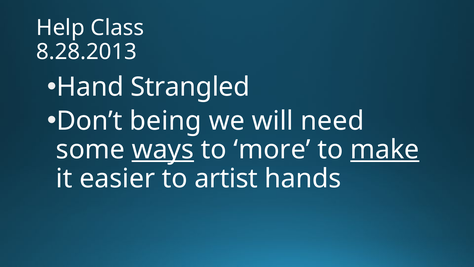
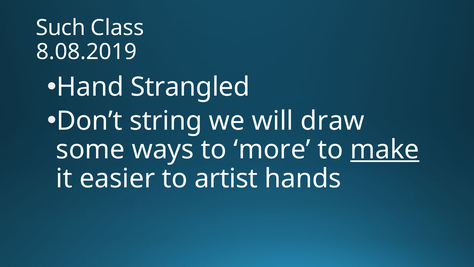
Help: Help -> Such
8.28.2013: 8.28.2013 -> 8.08.2019
being: being -> string
need: need -> draw
ways underline: present -> none
